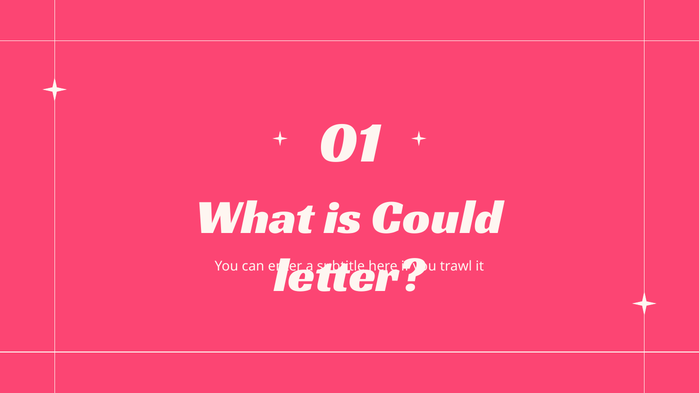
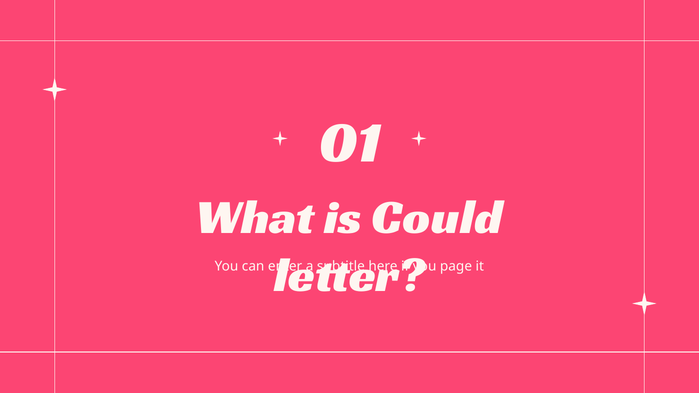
trawl: trawl -> page
